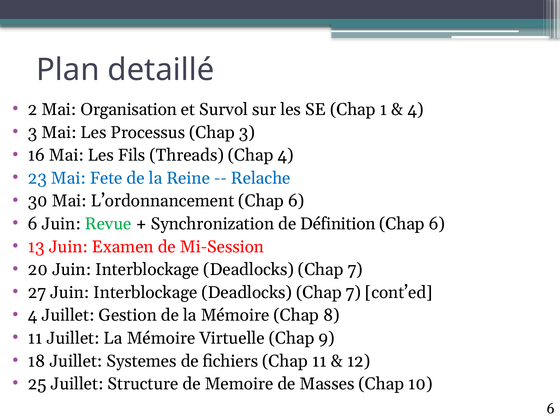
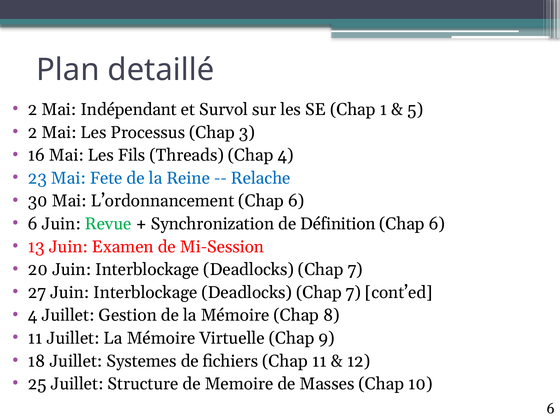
Organisation: Organisation -> Indépendant
4 at (415, 110): 4 -> 5
3 at (33, 132): 3 -> 2
